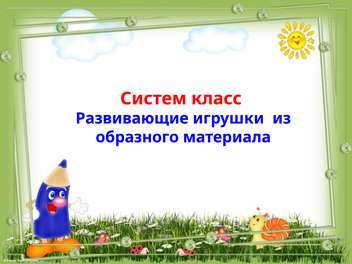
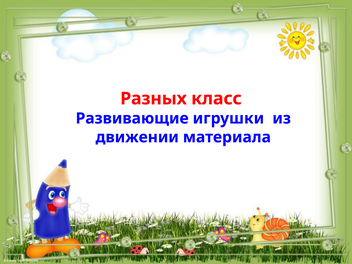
Систем: Систем -> Разных
образного: образного -> движении
